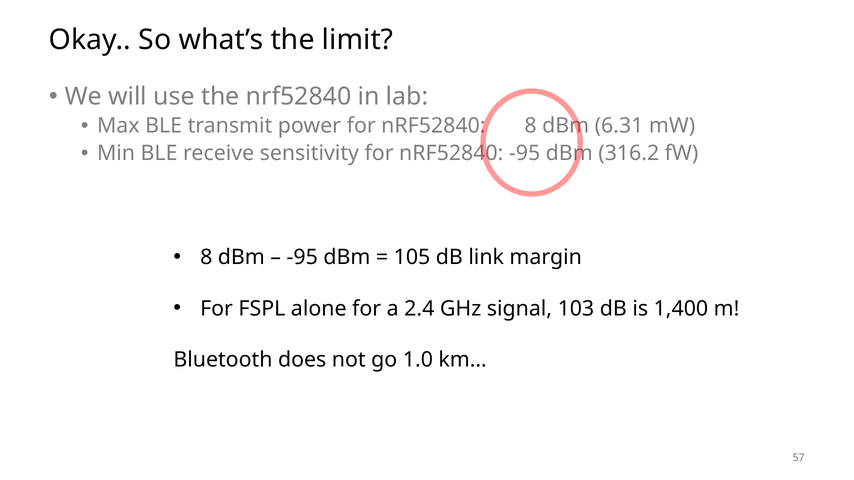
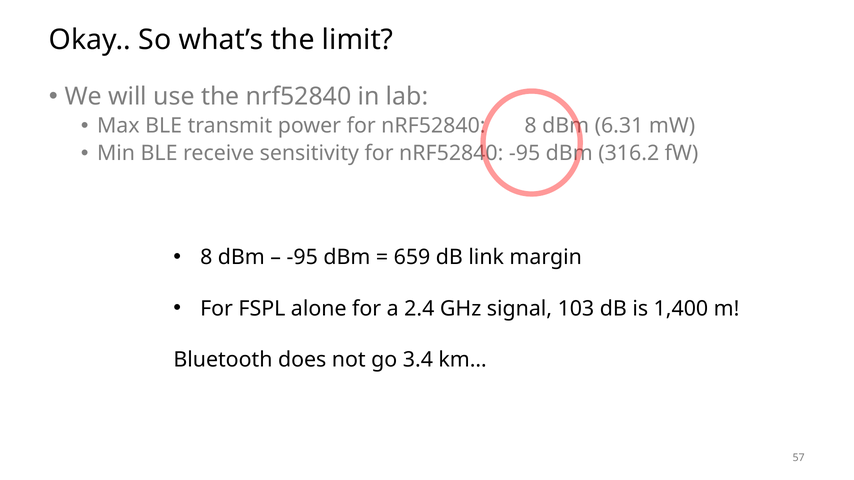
105: 105 -> 659
1.0: 1.0 -> 3.4
